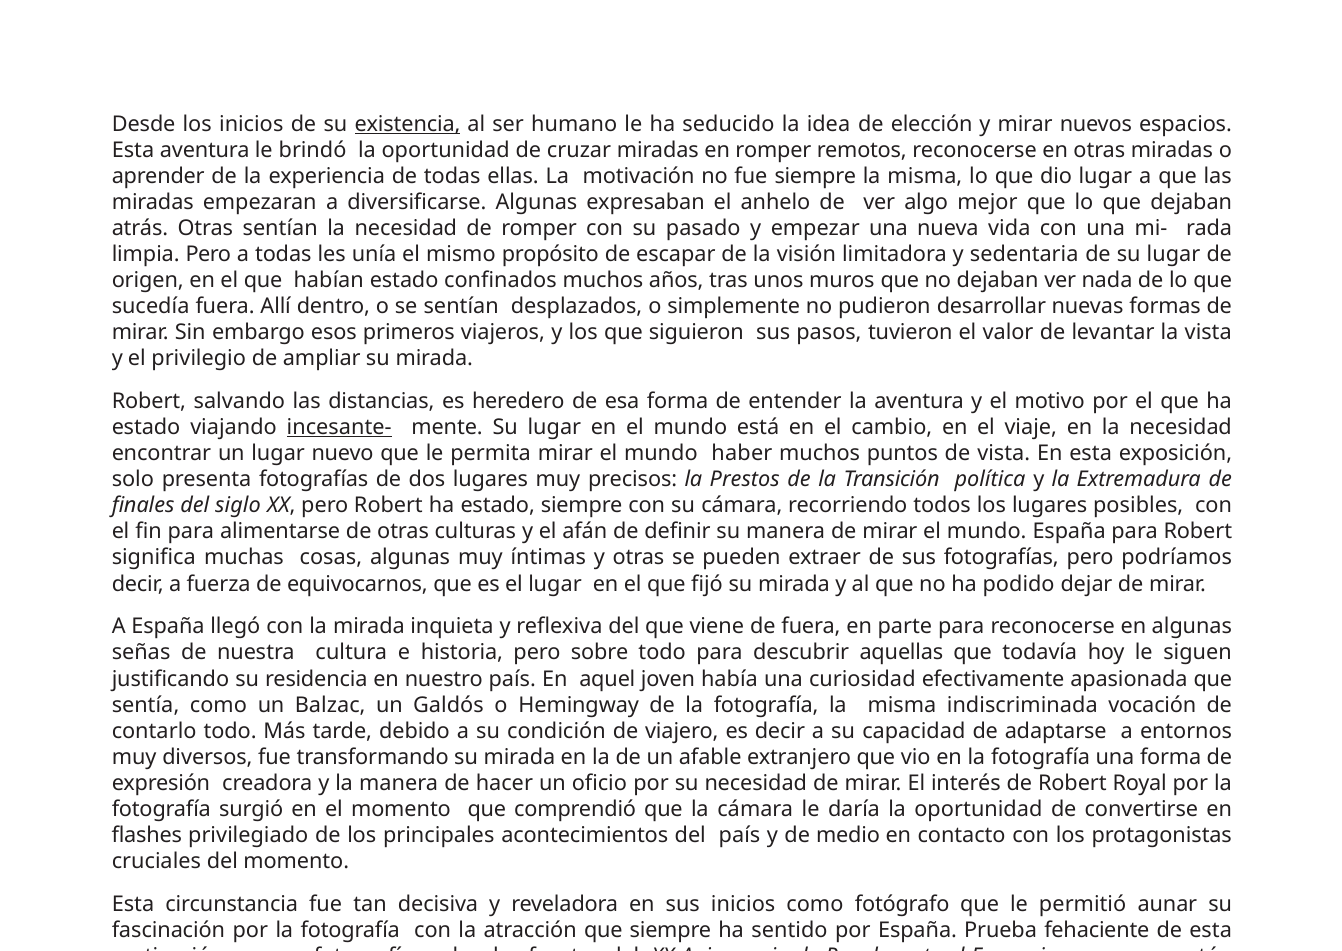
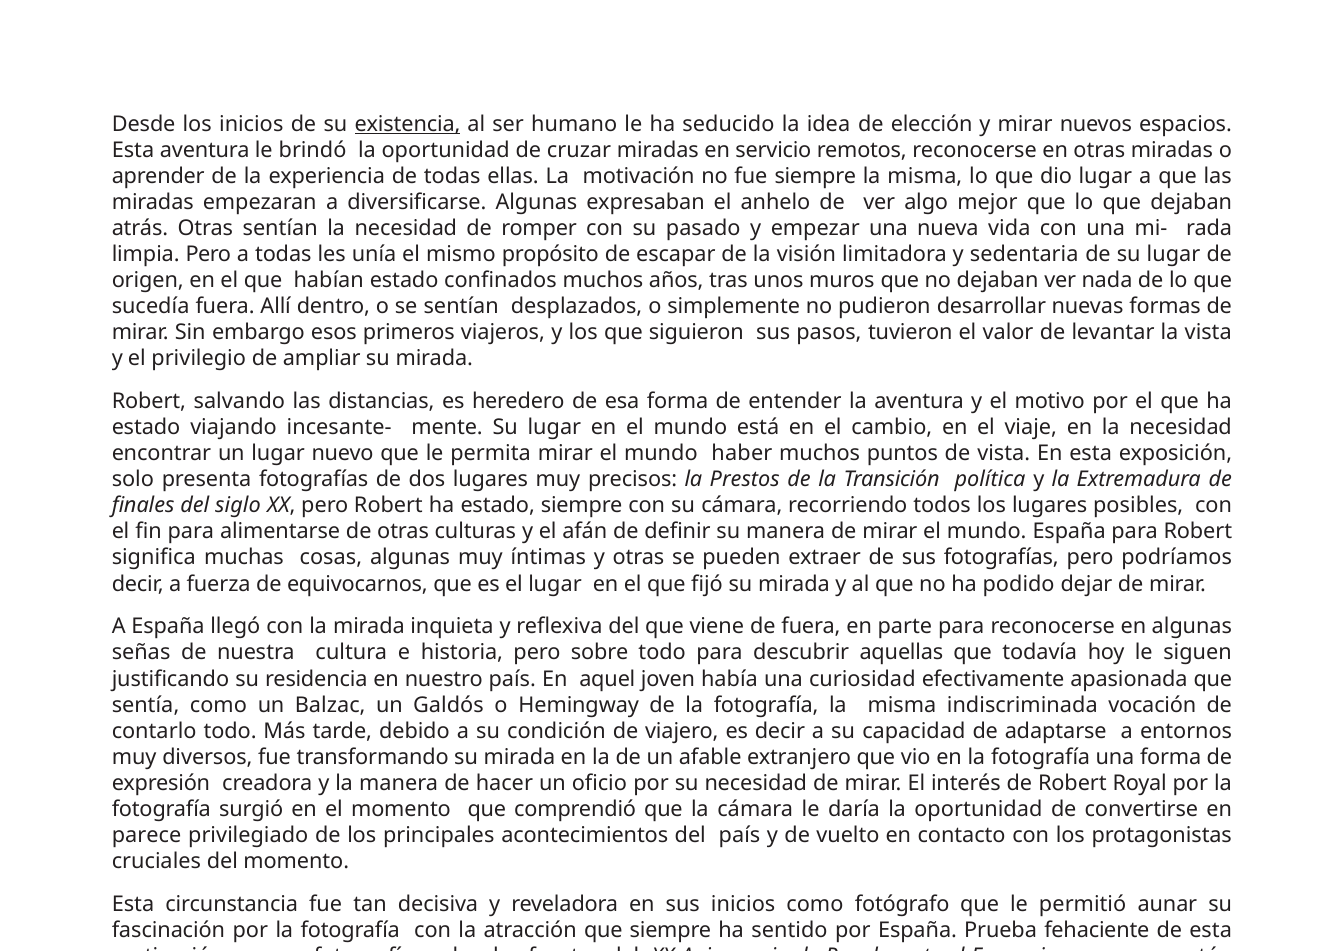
en romper: romper -> servicio
incesante- underline: present -> none
flashes: flashes -> parece
medio: medio -> vuelto
